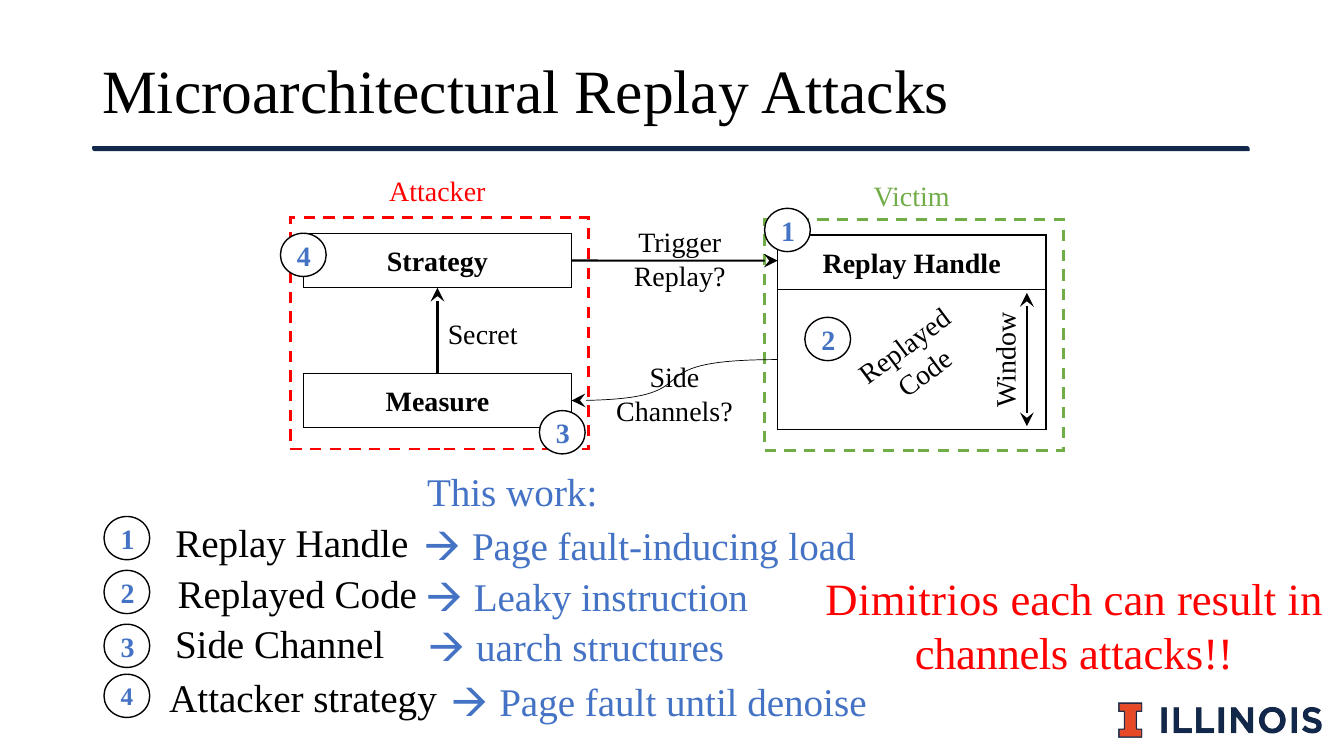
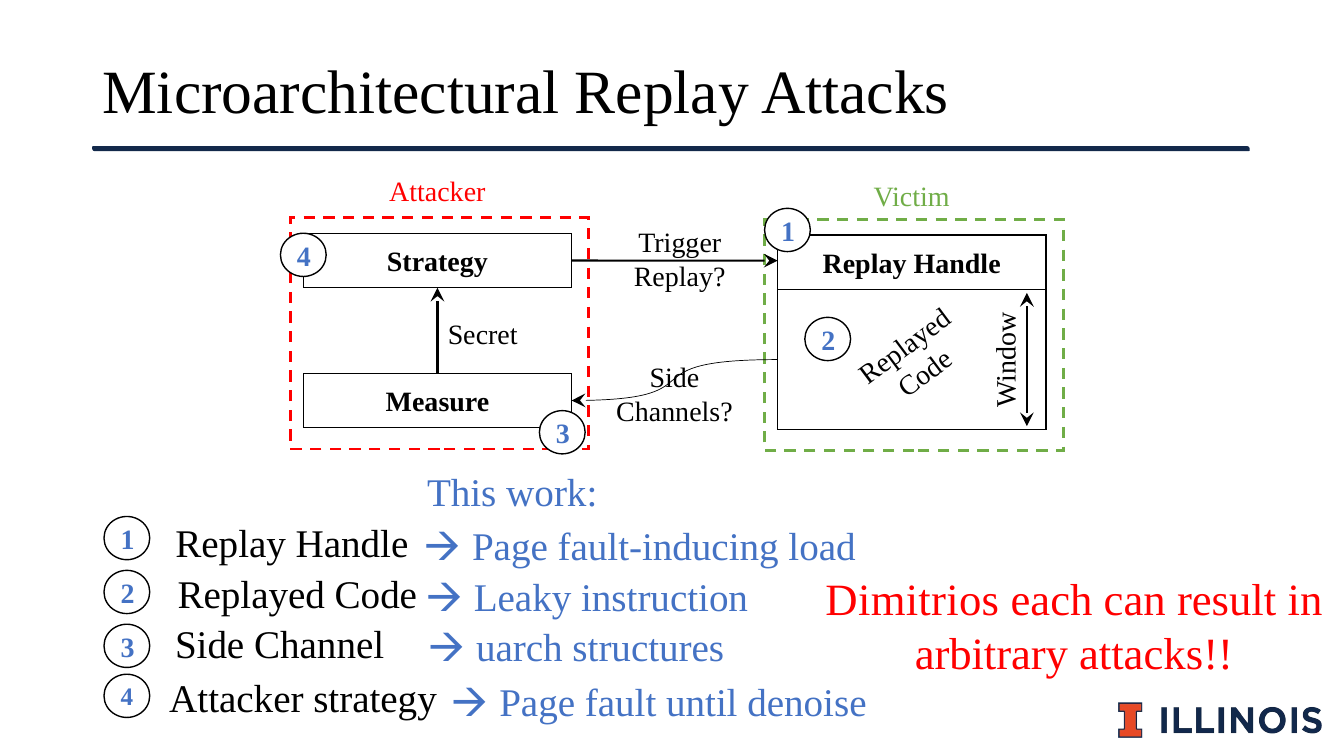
channels at (992, 655): channels -> arbitrary
